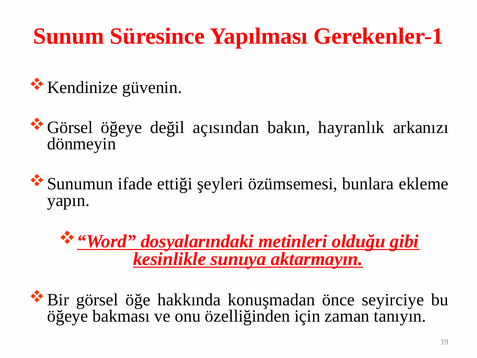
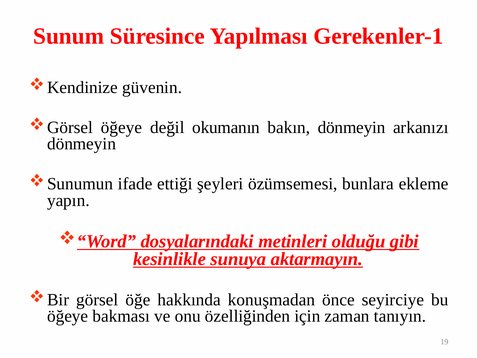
açısından: açısından -> okumanın
bakın hayranlık: hayranlık -> dönmeyin
